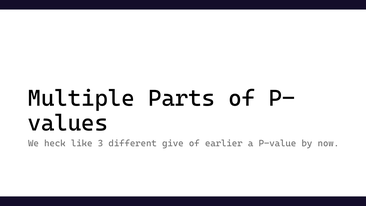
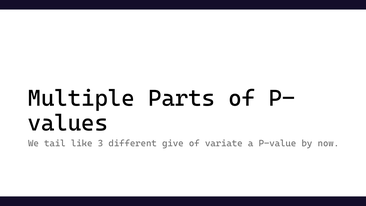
heck: heck -> tail
earlier: earlier -> variate
